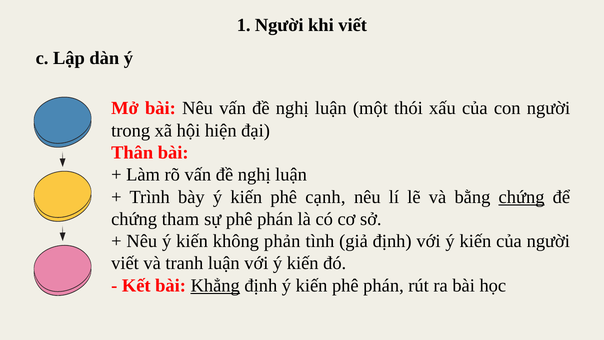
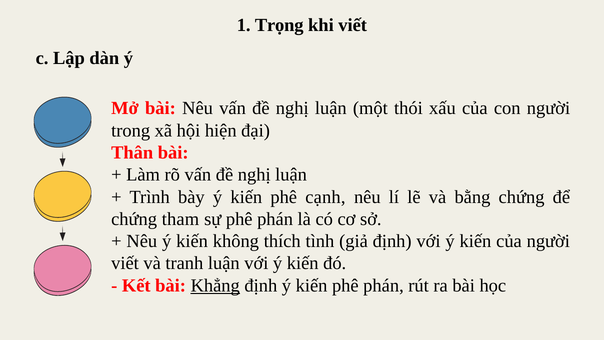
1 Người: Người -> Trọng
chứng at (522, 197) underline: present -> none
phản: phản -> thích
